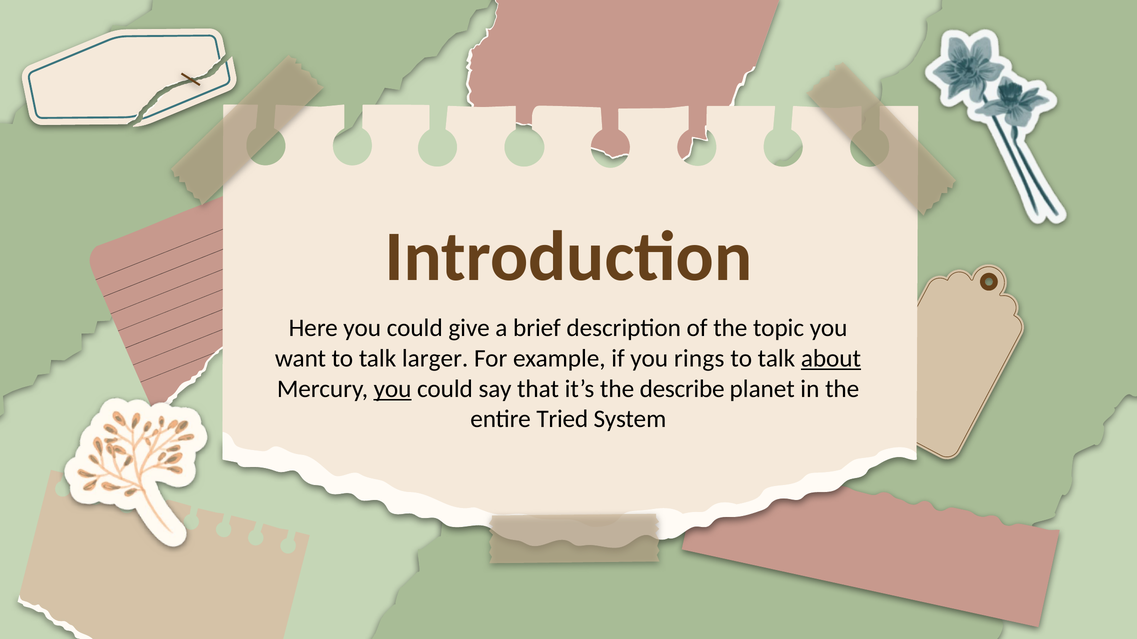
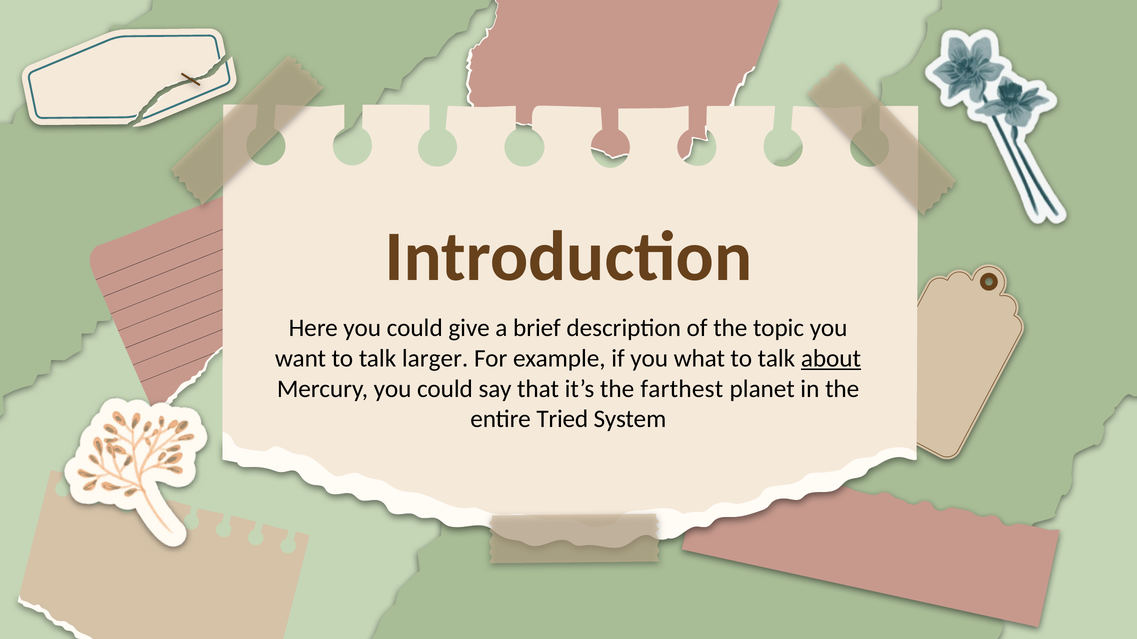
rings: rings -> what
you at (393, 389) underline: present -> none
describe: describe -> farthest
